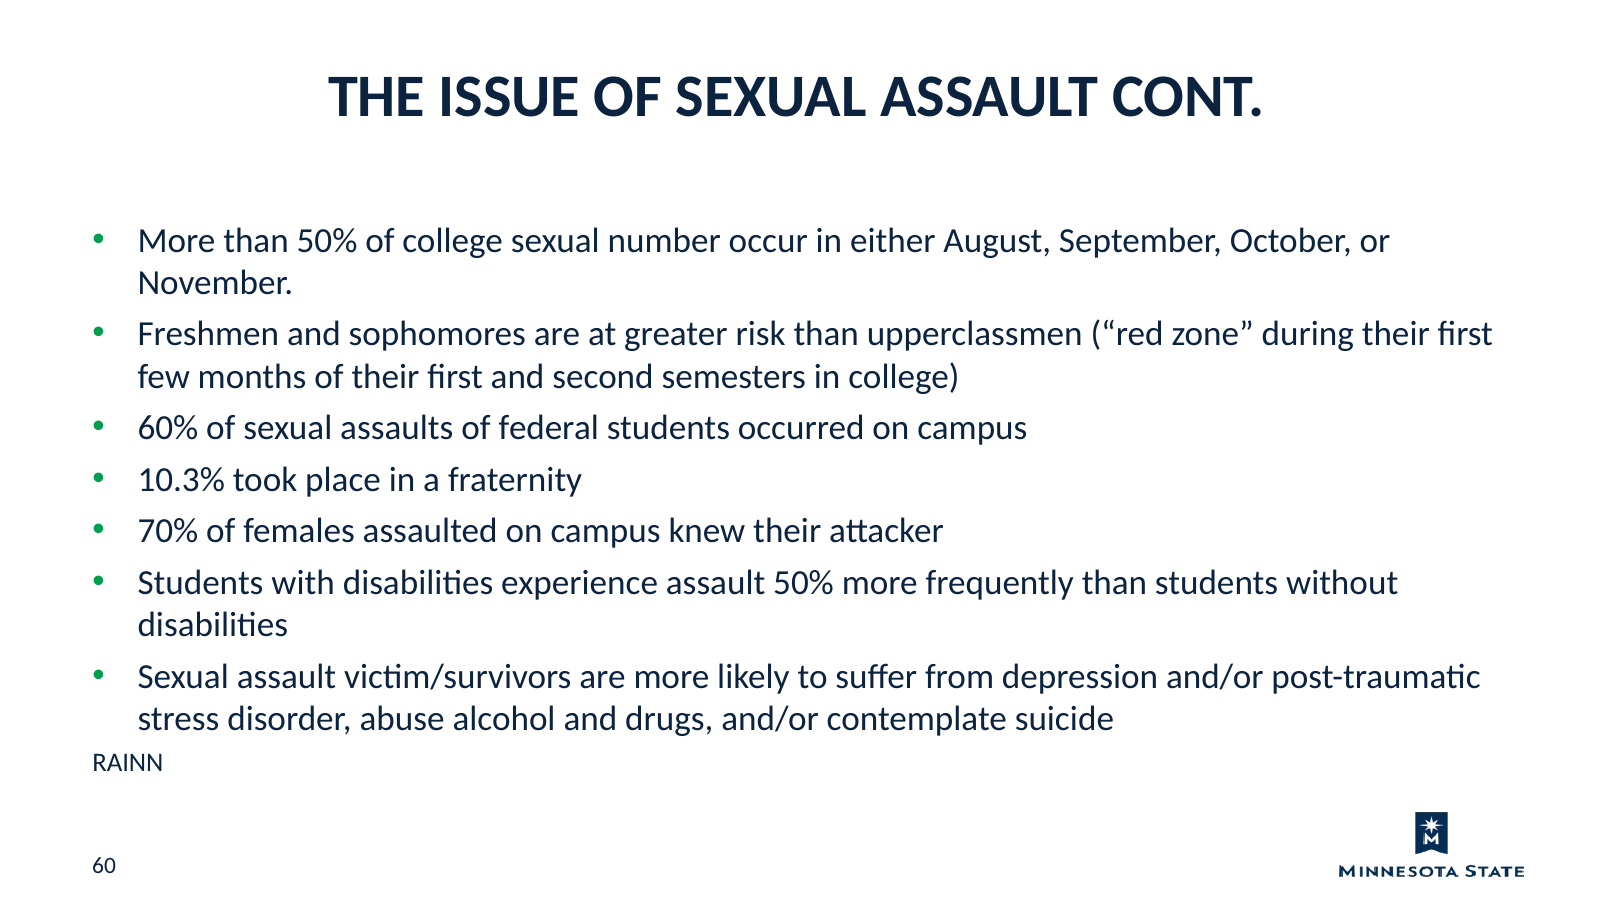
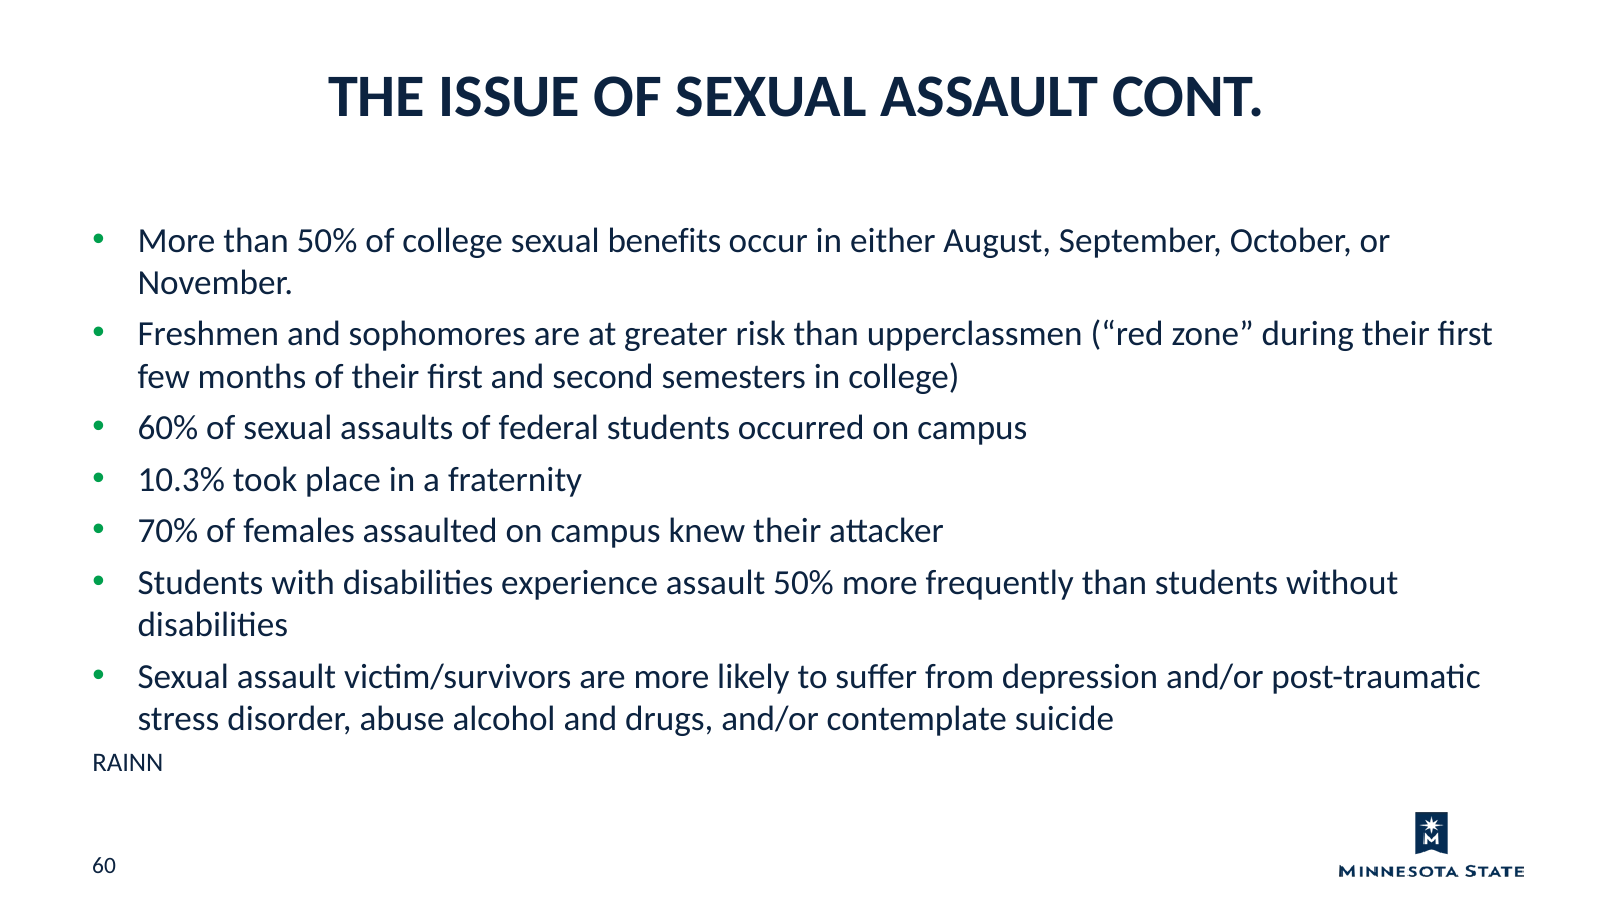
number: number -> benefits
